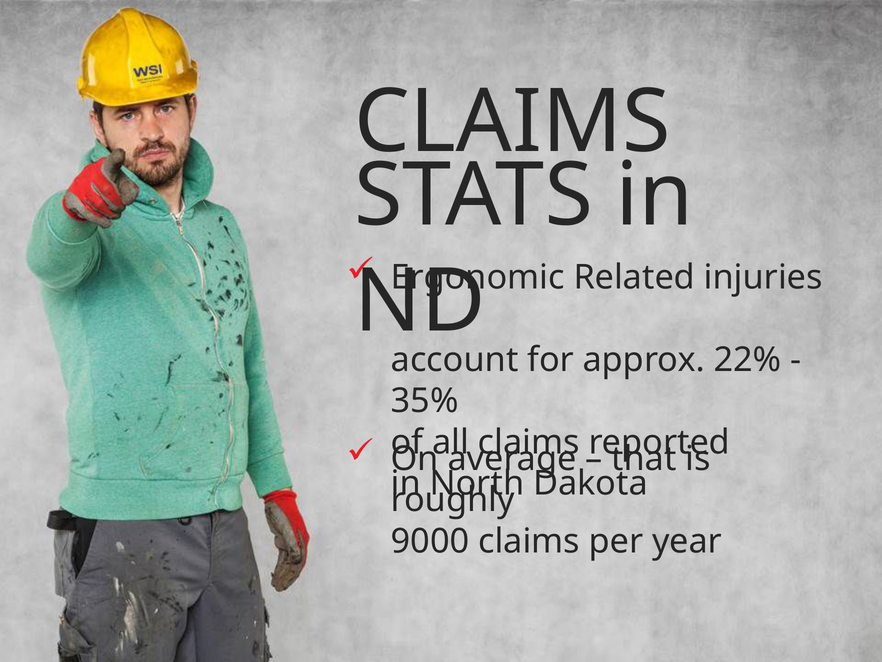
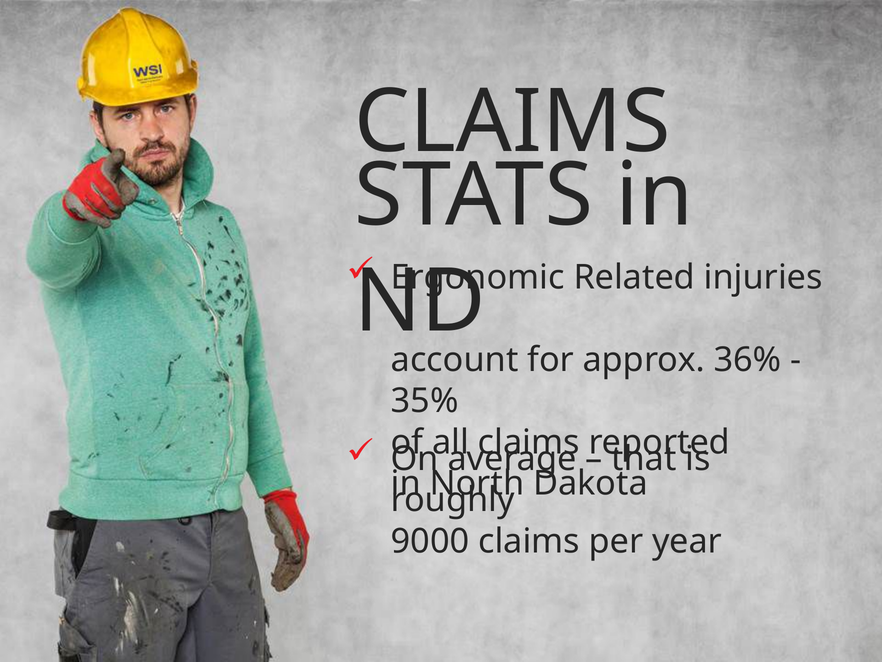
22%: 22% -> 36%
